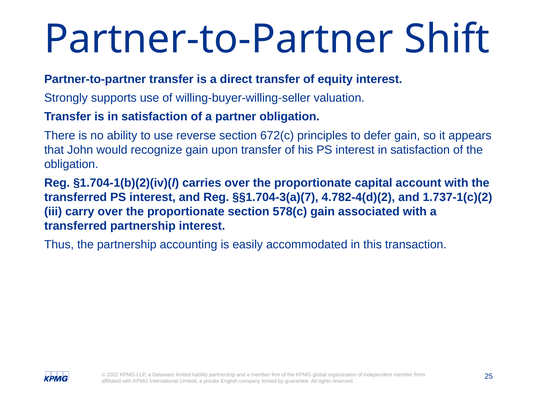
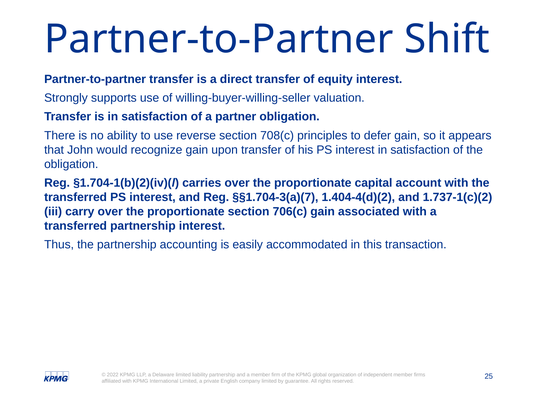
672(c: 672(c -> 708(c
4.782-4(d)(2: 4.782-4(d)(2 -> 1.404-4(d)(2
578(c: 578(c -> 706(c
